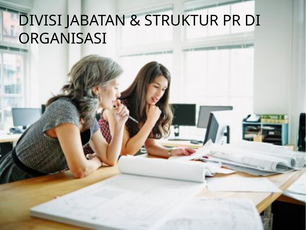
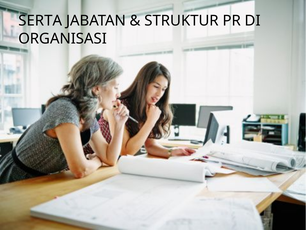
DIVISI: DIVISI -> SERTA
